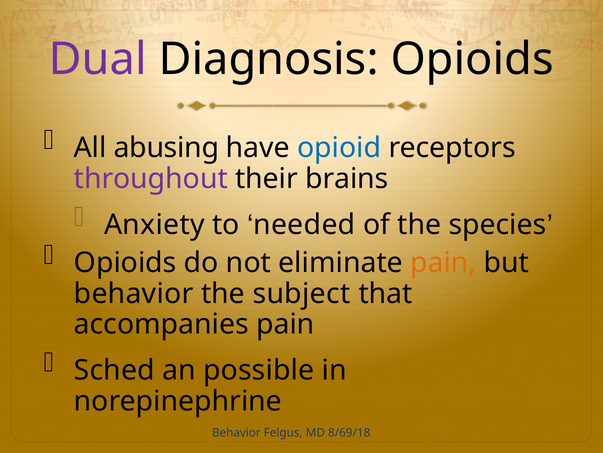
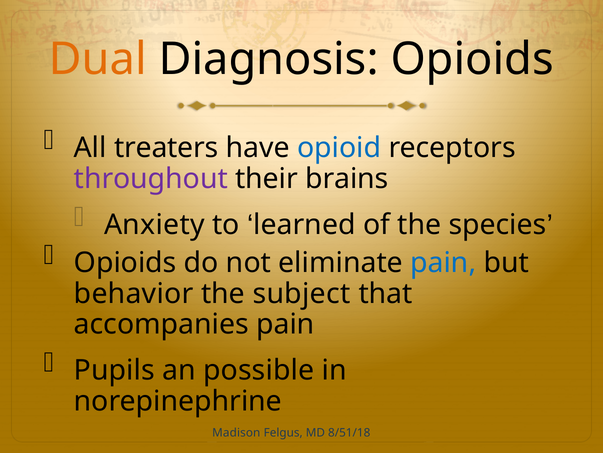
Dual colour: purple -> orange
abusing: abusing -> treaters
needed: needed -> learned
pain at (443, 263) colour: orange -> blue
Sched: Sched -> Pupils
Behavior at (236, 432): Behavior -> Madison
8/69/18: 8/69/18 -> 8/51/18
